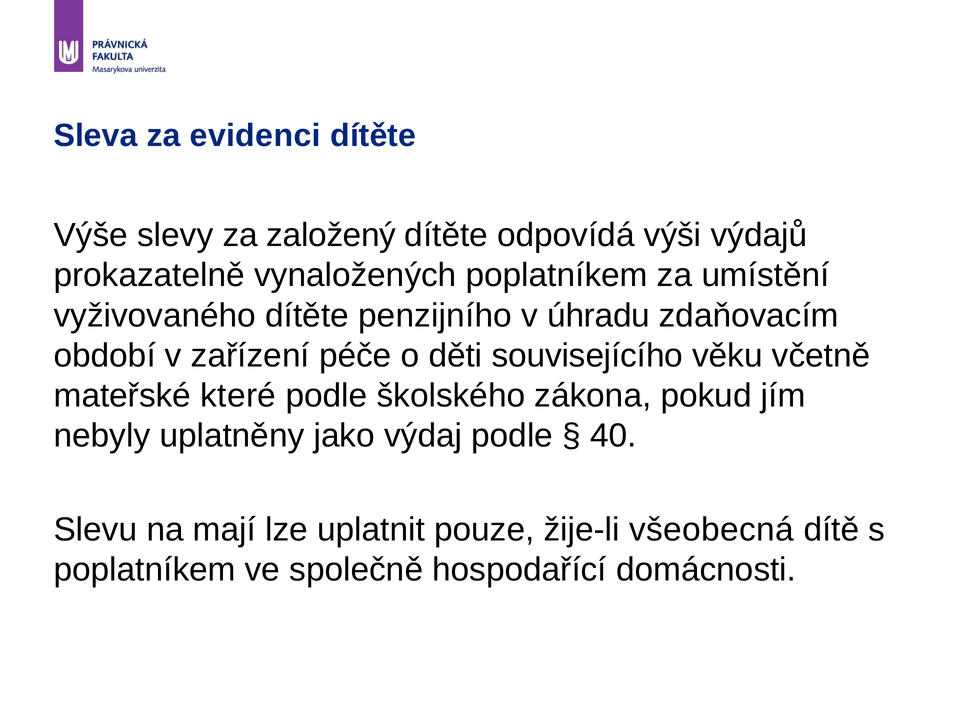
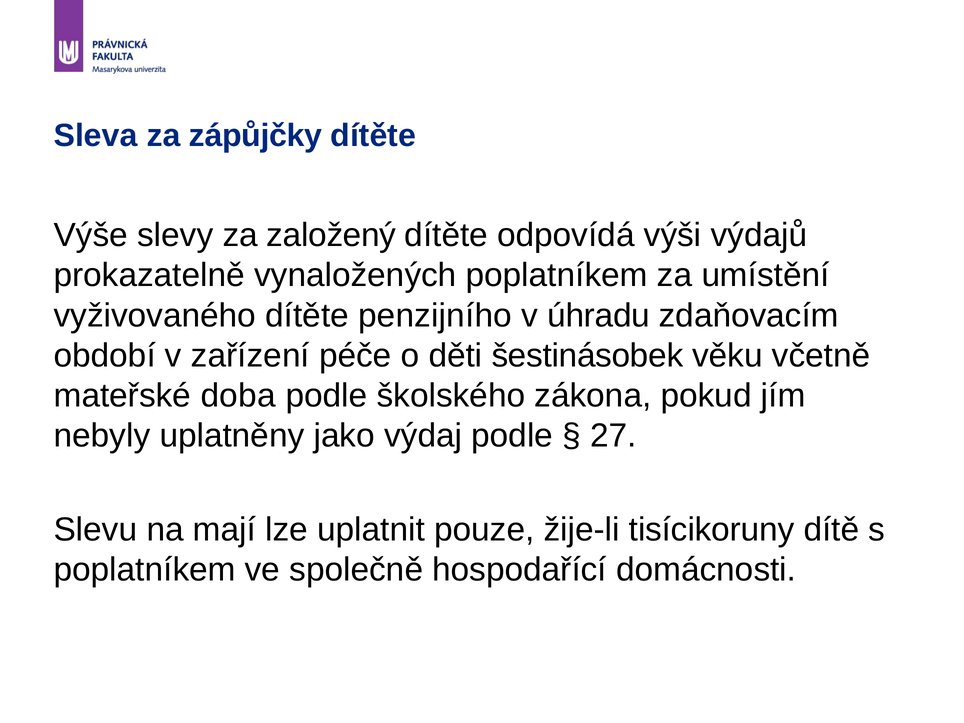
evidenci: evidenci -> zápůjčky
souvisejícího: souvisejícího -> šestinásobek
které: které -> doba
40: 40 -> 27
všeobecná: všeobecná -> tisícikoruny
